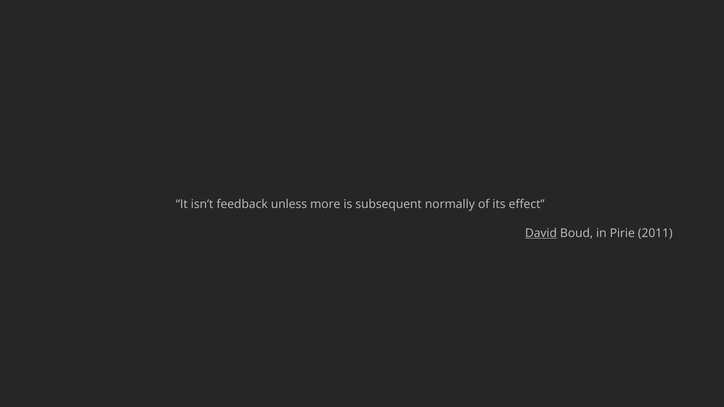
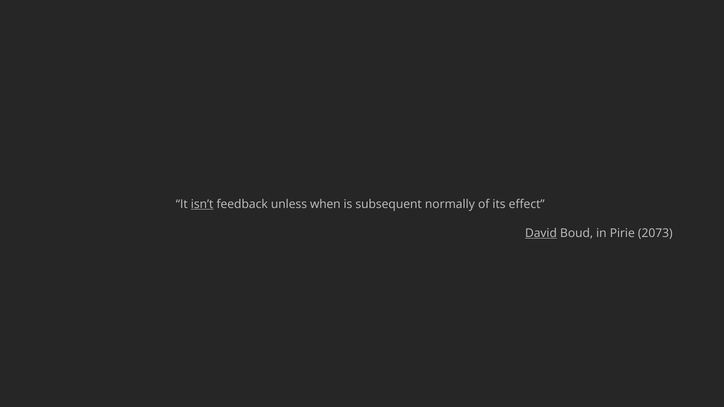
isn’t underline: none -> present
more: more -> when
2011: 2011 -> 2073
